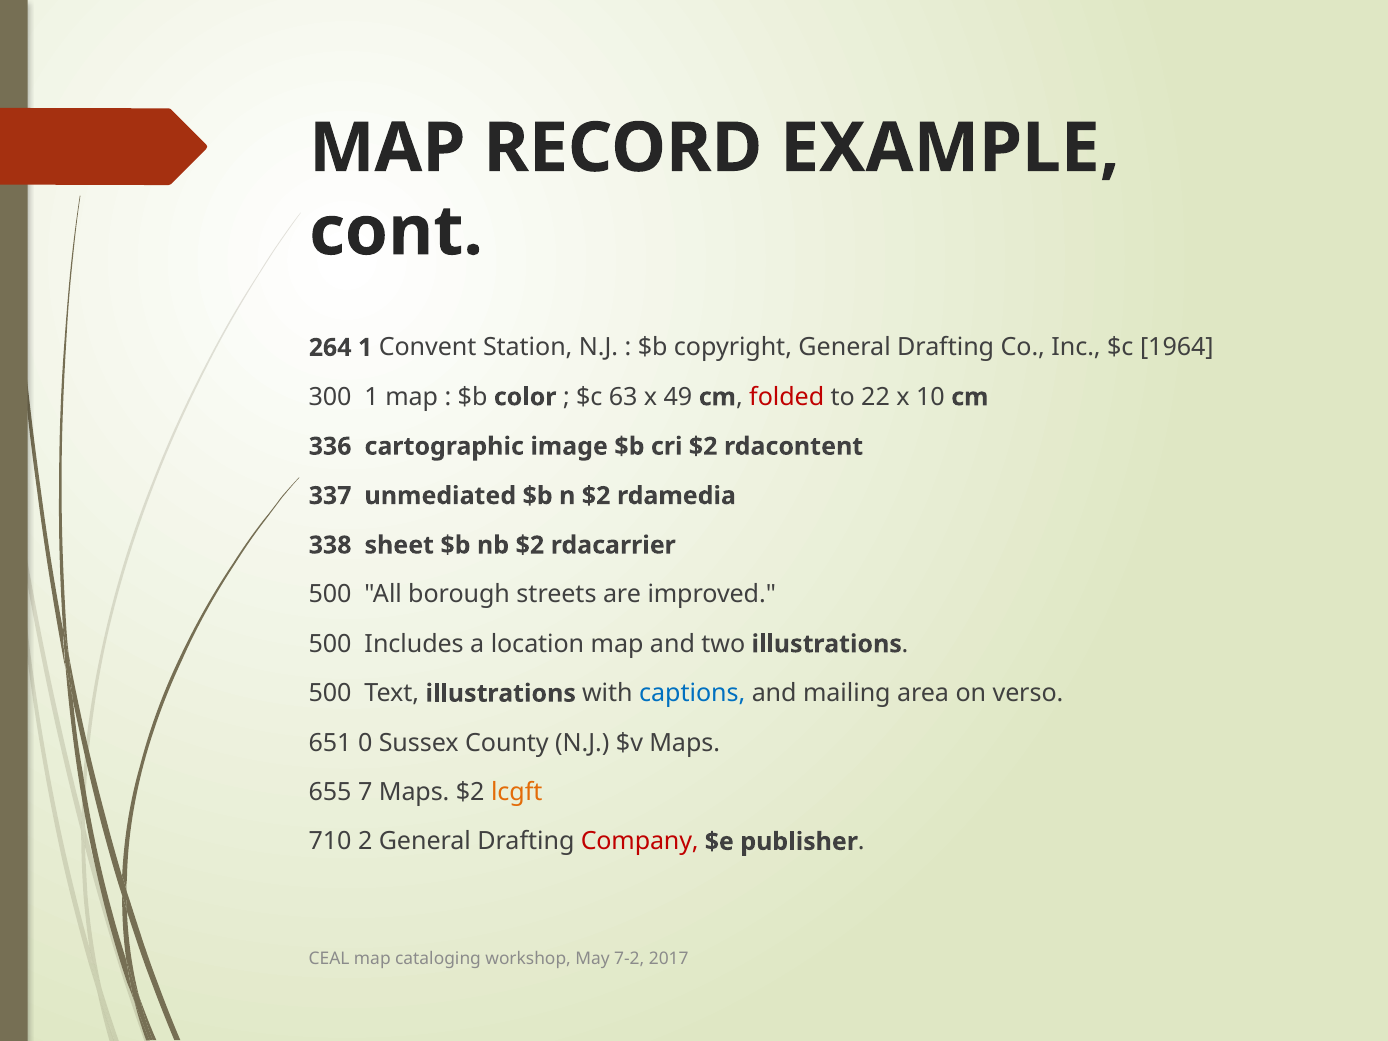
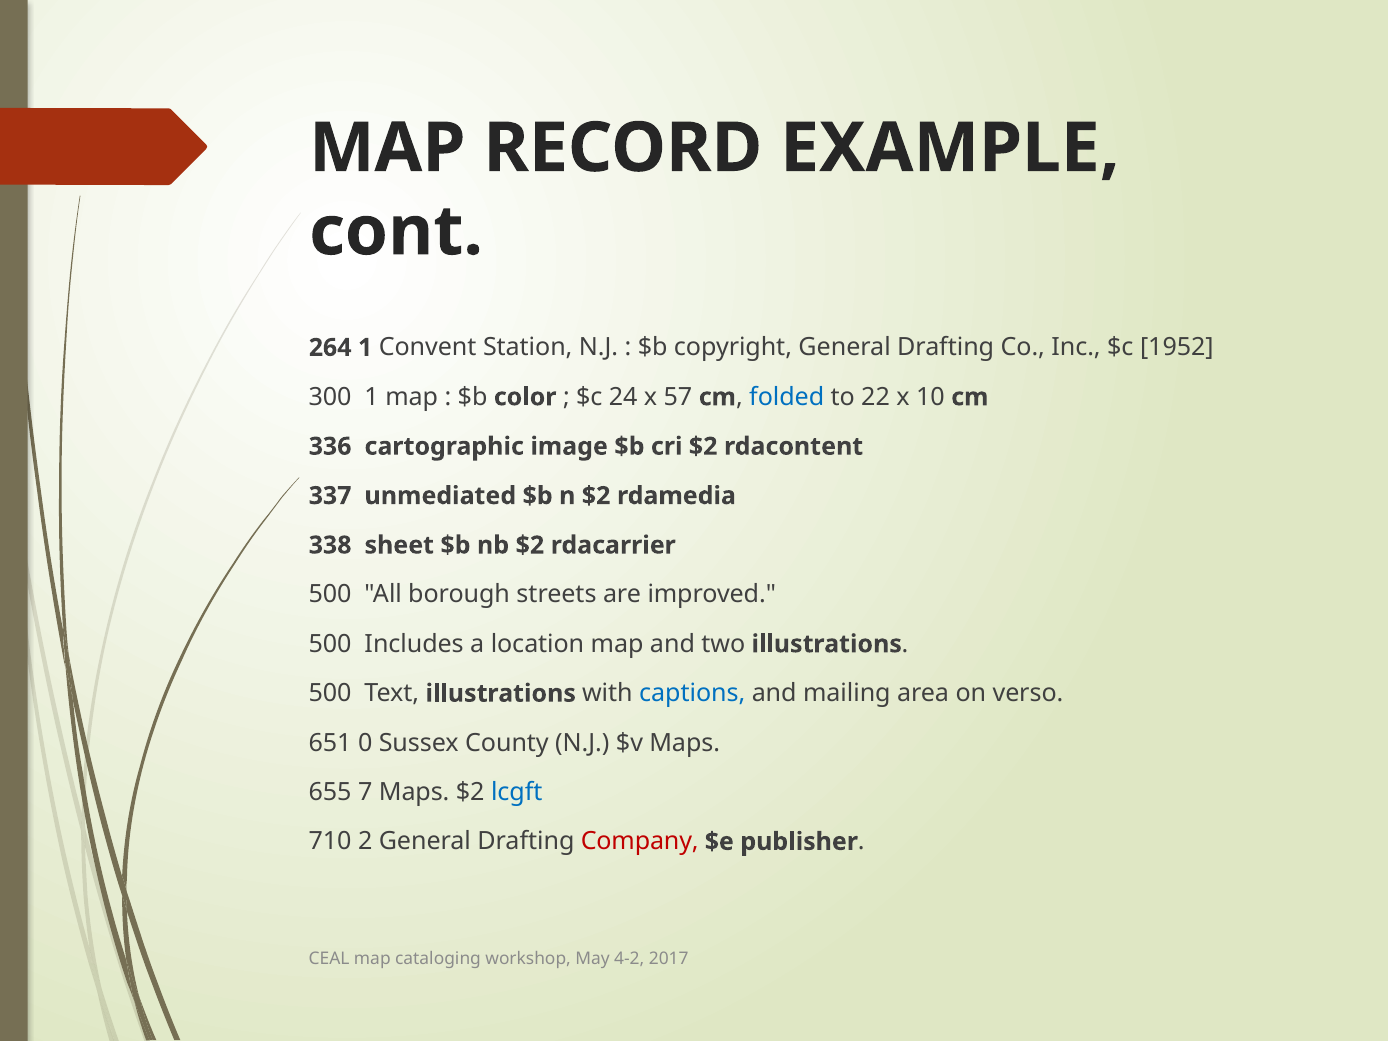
1964: 1964 -> 1952
63: 63 -> 24
49: 49 -> 57
folded colour: red -> blue
lcgft colour: orange -> blue
7-2: 7-2 -> 4-2
